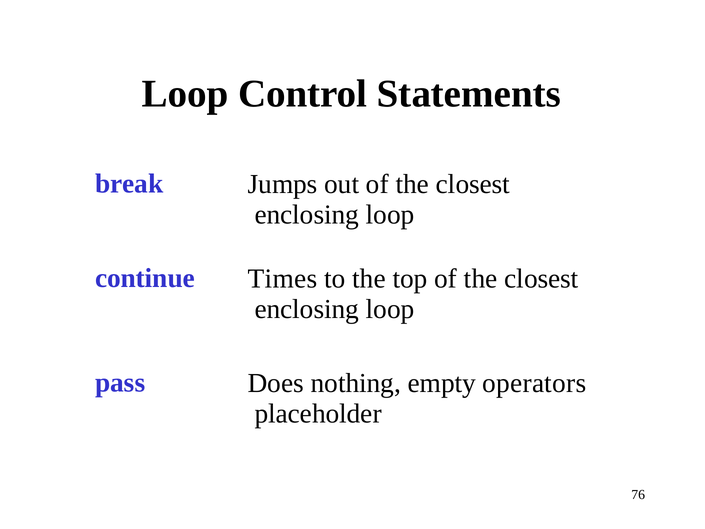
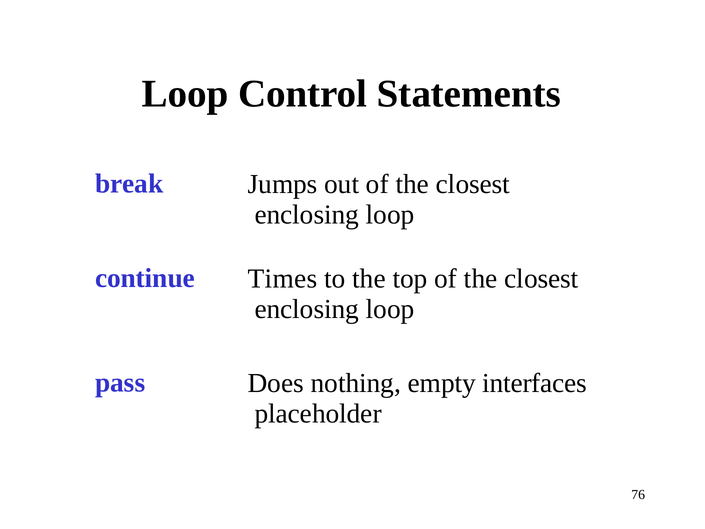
operators: operators -> interfaces
